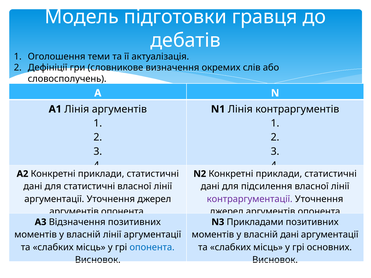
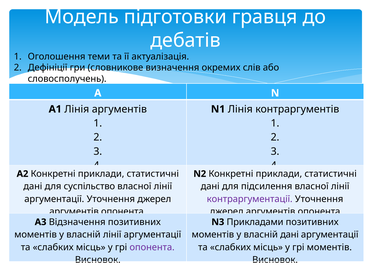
для статистичні: статистичні -> суспільство
опонента at (152, 247) colour: blue -> purple
грі основних: основних -> моментів
